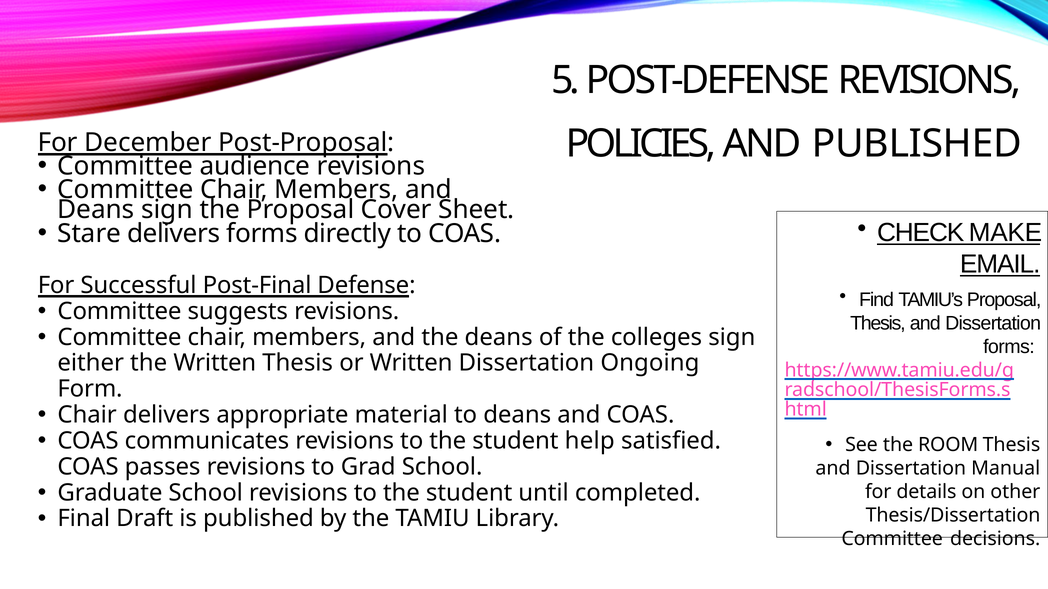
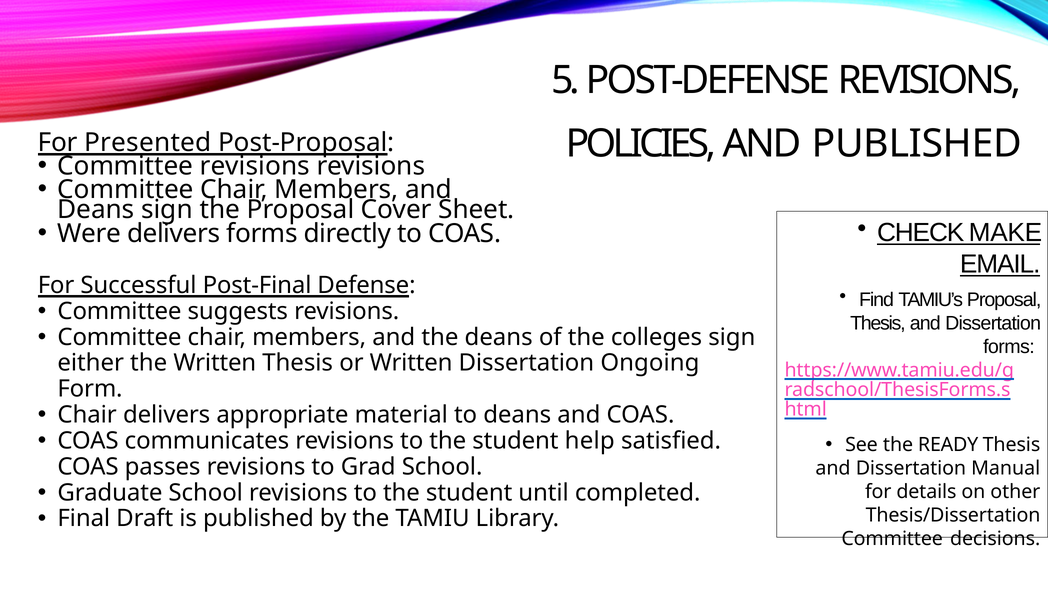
December: December -> Presented
Committee audience: audience -> revisions
Stare: Stare -> Were
ROOM: ROOM -> READY
